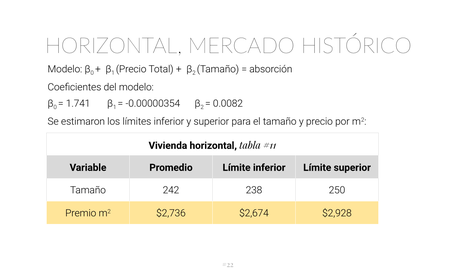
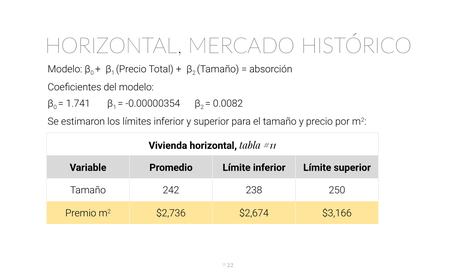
$2,928: $2,928 -> $3,166
